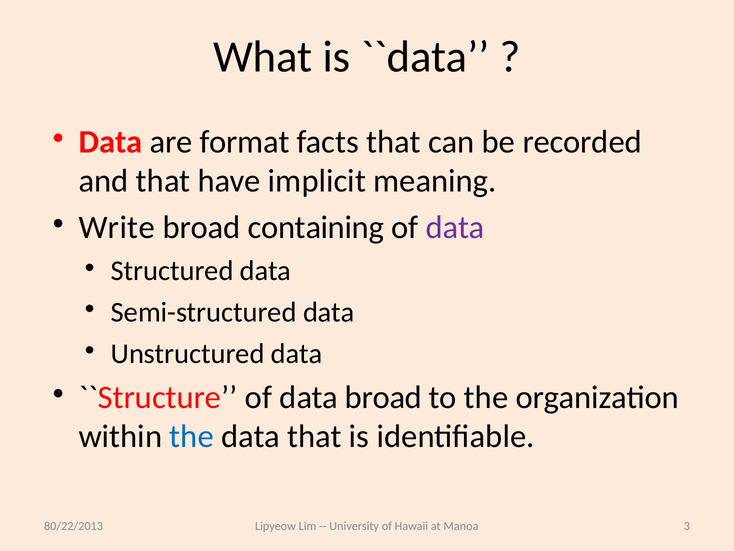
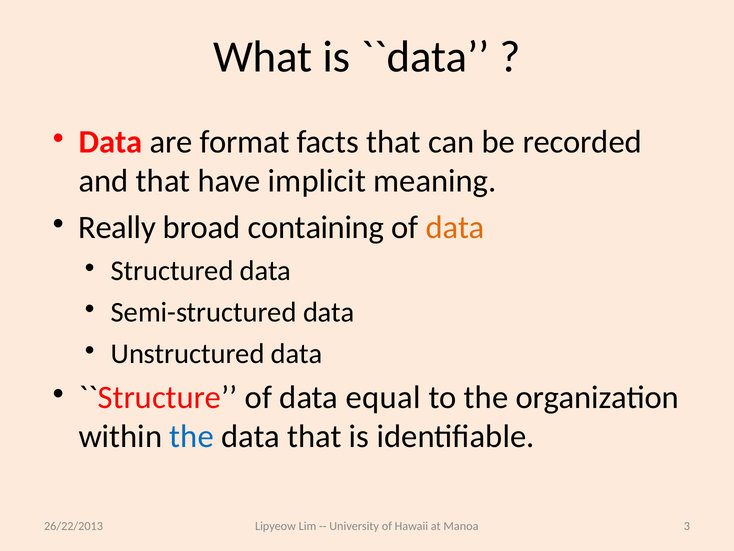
Write: Write -> Really
data at (455, 227) colour: purple -> orange
data broad: broad -> equal
80/22/2013: 80/22/2013 -> 26/22/2013
